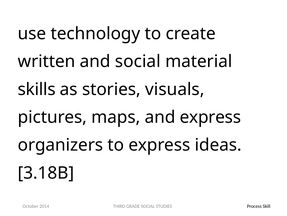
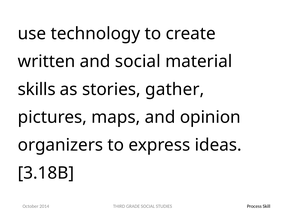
visuals: visuals -> gather
and express: express -> opinion
